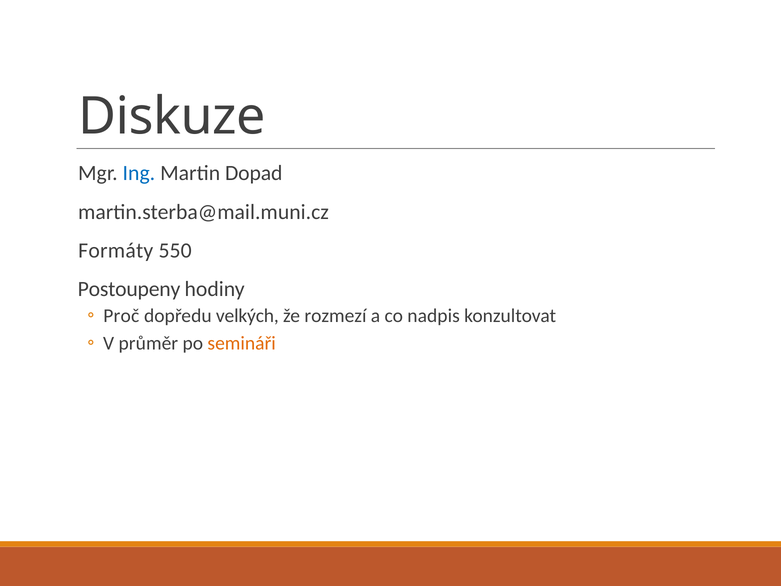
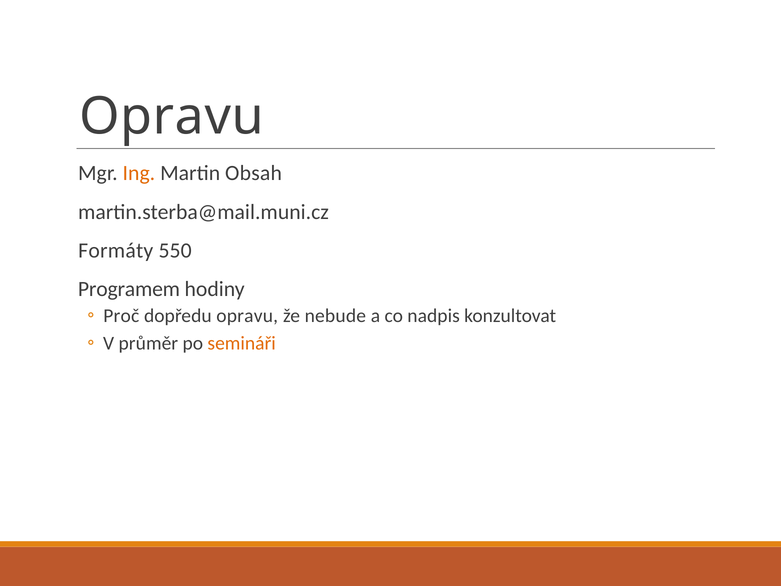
Diskuze at (172, 117): Diskuze -> Opravu
Ing colour: blue -> orange
Dopad: Dopad -> Obsah
Postoupeny: Postoupeny -> Programem
dopředu velkých: velkých -> opravu
rozmezí: rozmezí -> nebude
